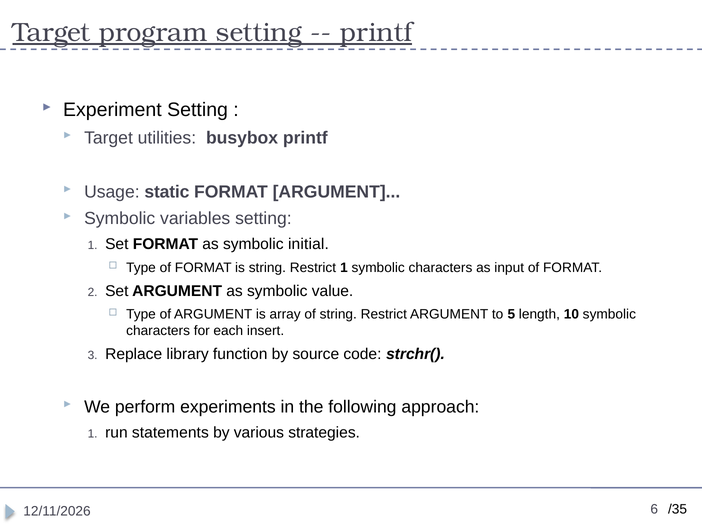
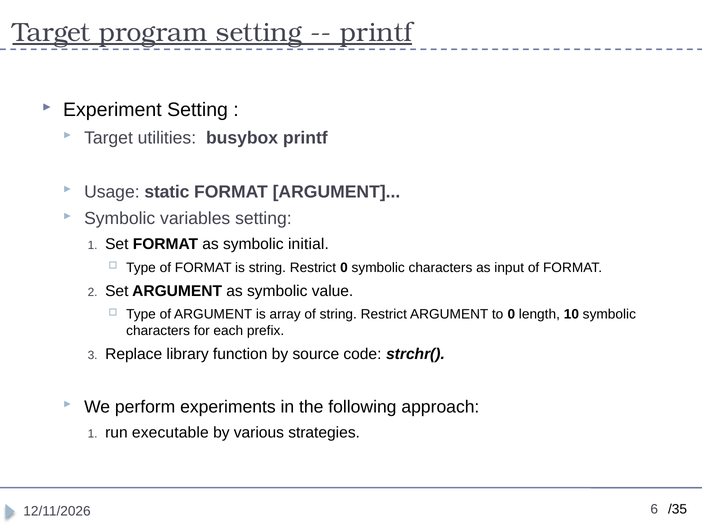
Restrict 1: 1 -> 0
to 5: 5 -> 0
insert: insert -> prefix
statements: statements -> executable
